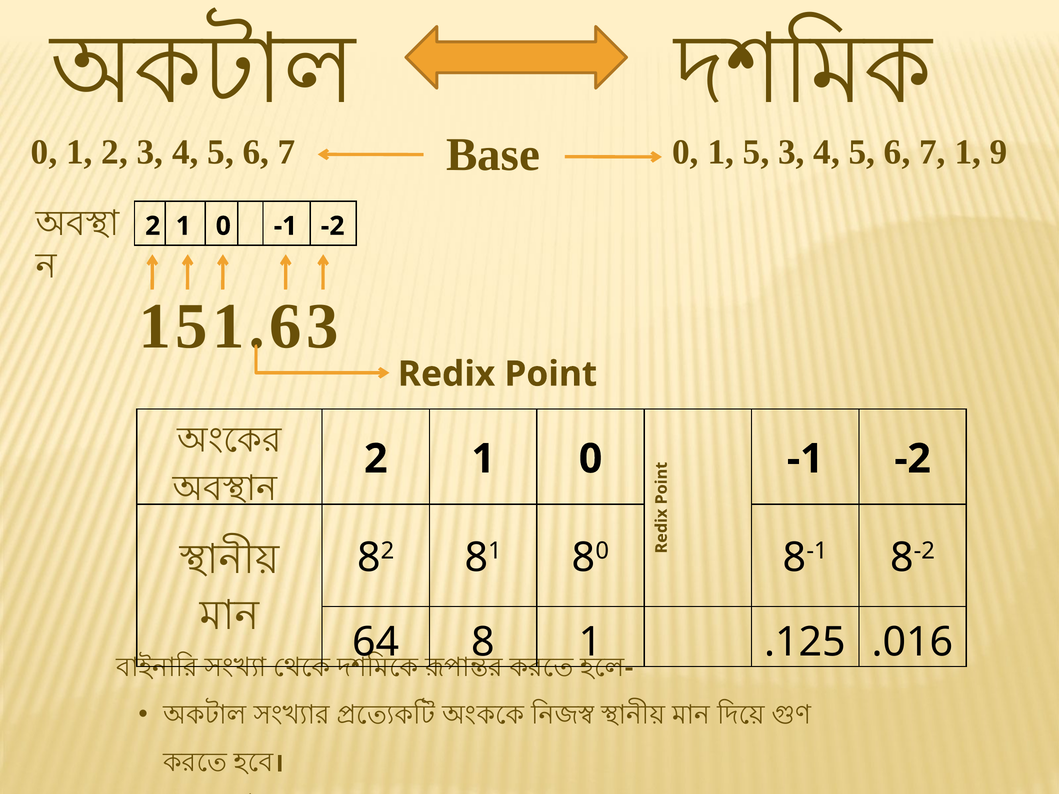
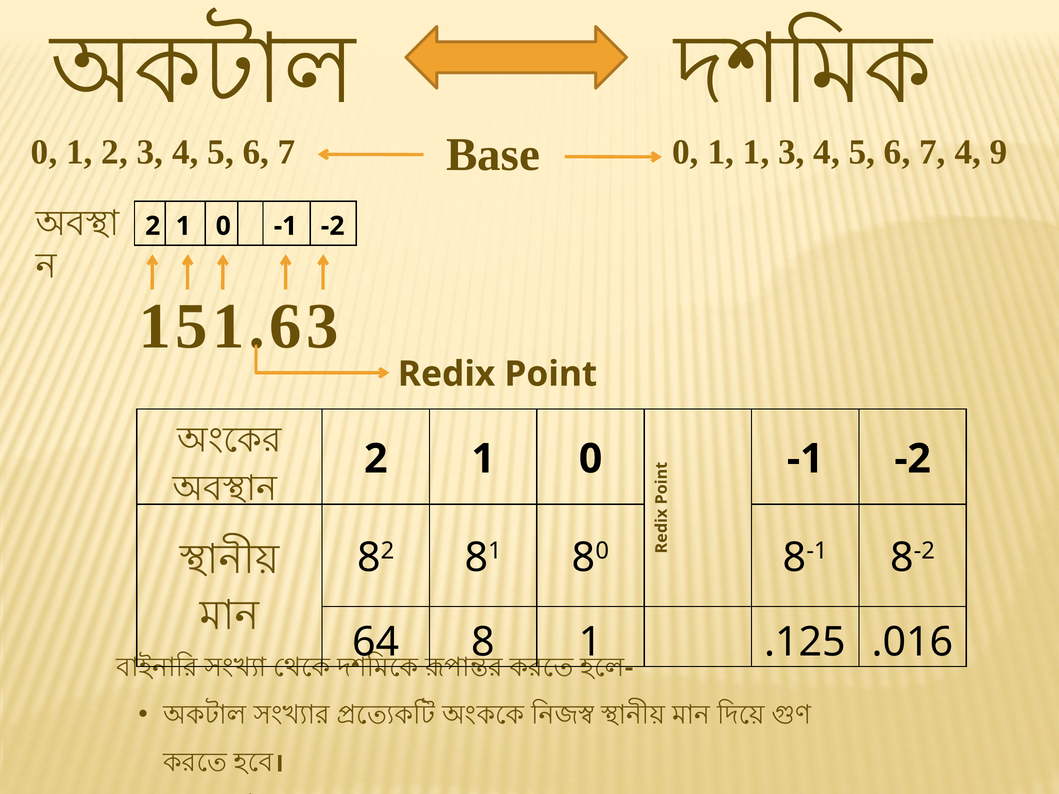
1 5: 5 -> 1
7 1: 1 -> 4
